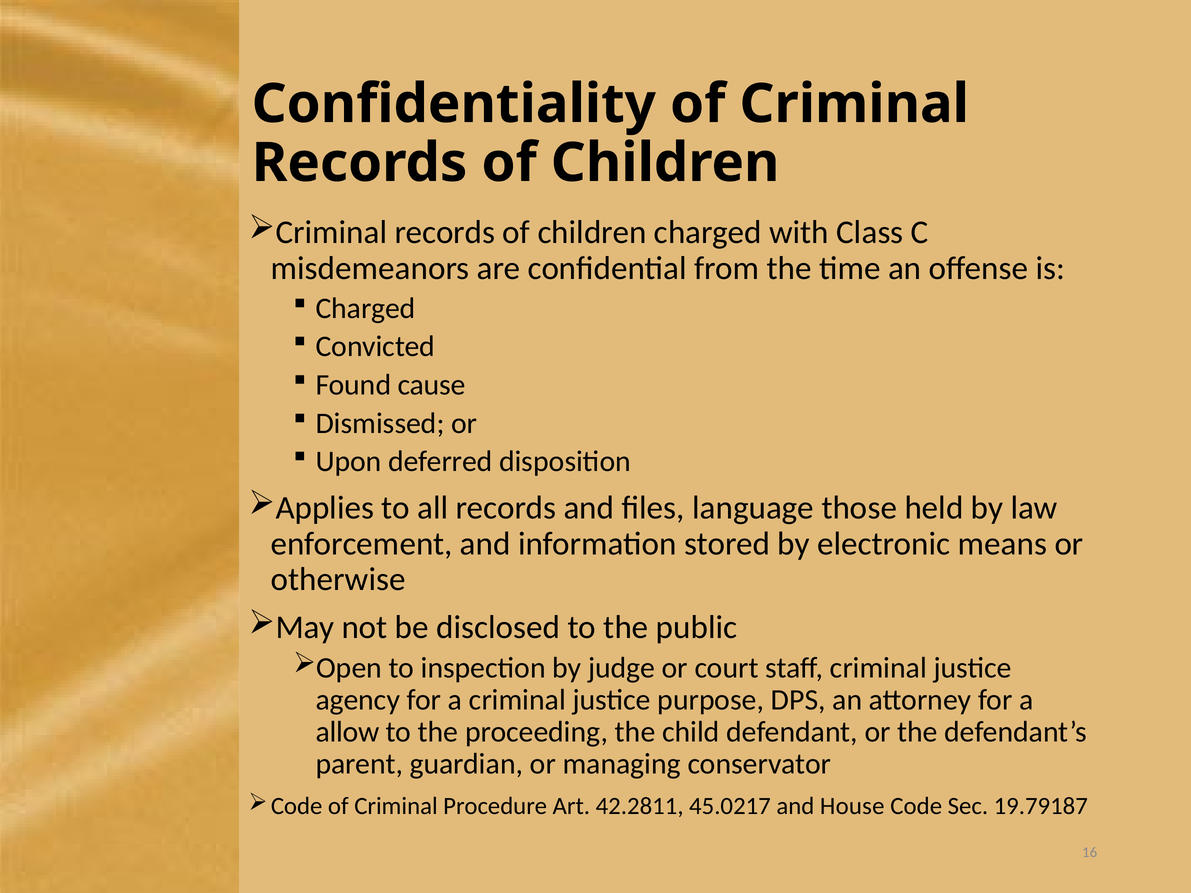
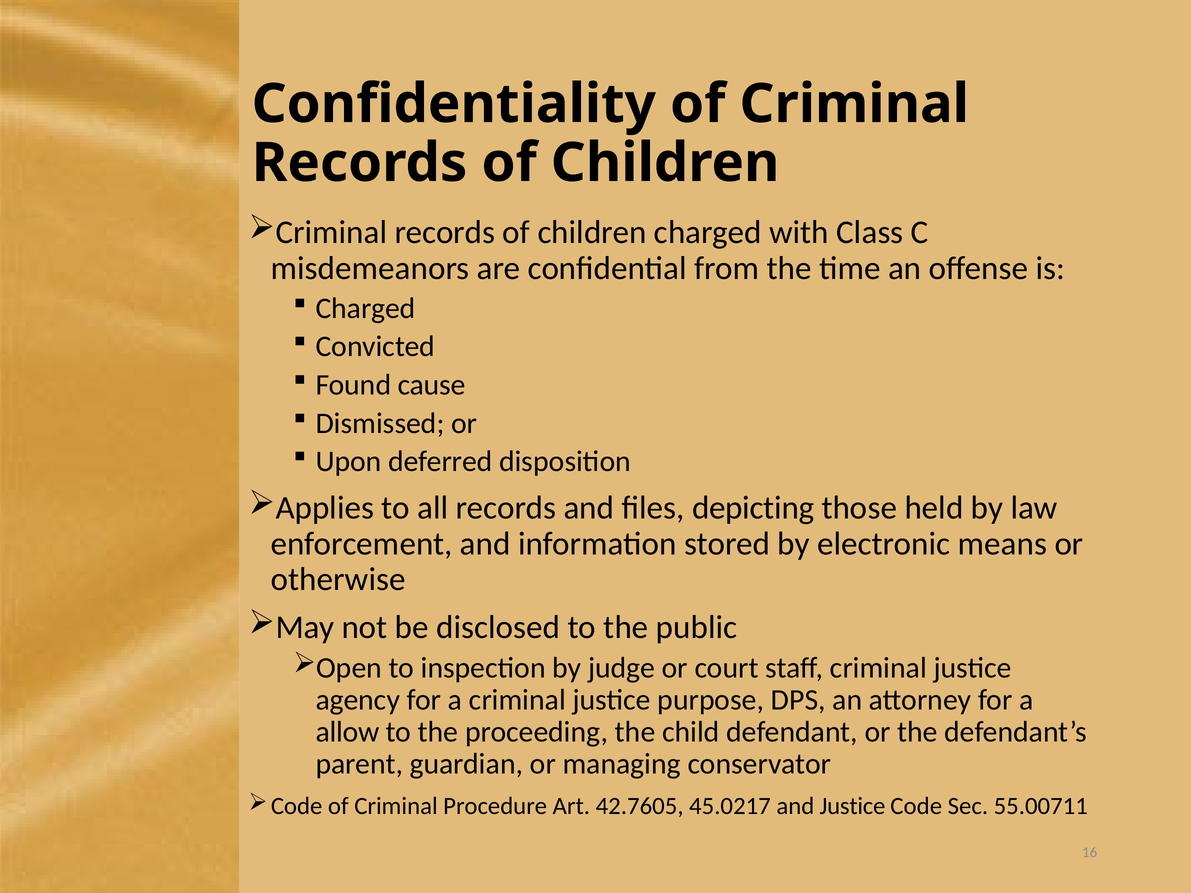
language: language -> depicting
42.2811: 42.2811 -> 42.7605
and House: House -> Justice
19.79187: 19.79187 -> 55.00711
